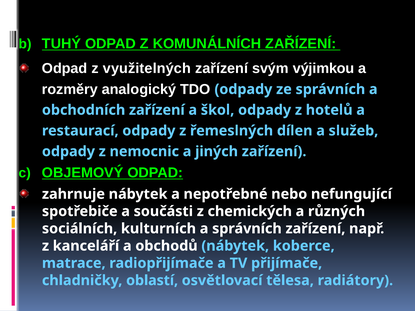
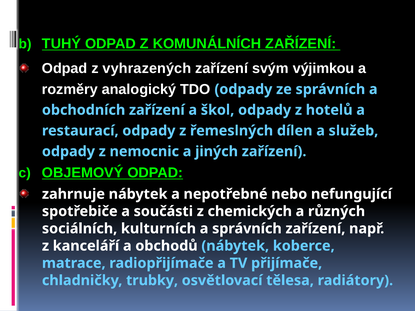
využitelných: využitelných -> vyhrazených
oblastí: oblastí -> trubky
